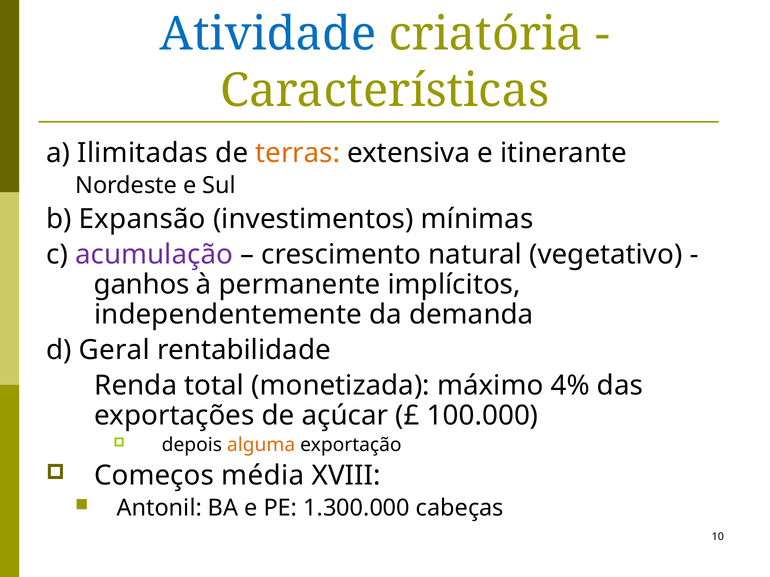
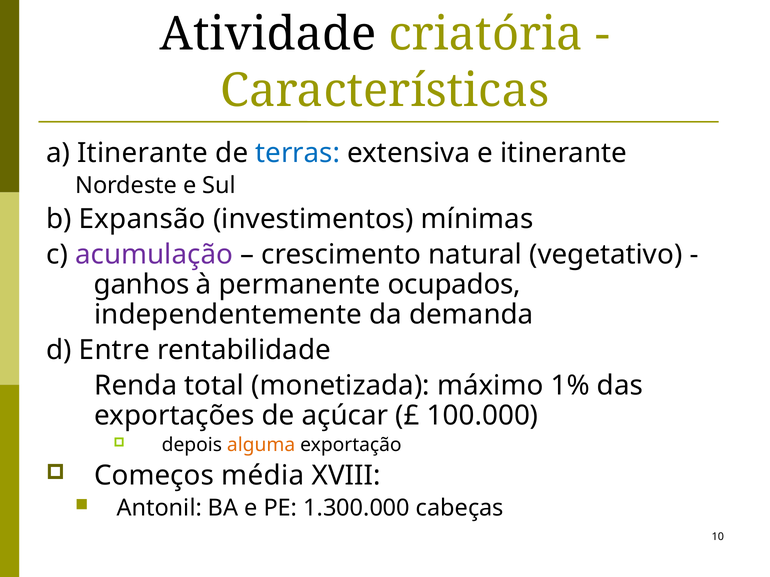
Atividade colour: blue -> black
a Ilimitadas: Ilimitadas -> Itinerante
terras colour: orange -> blue
implícitos: implícitos -> ocupados
Geral: Geral -> Entre
4%: 4% -> 1%
